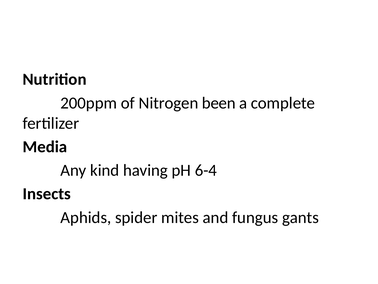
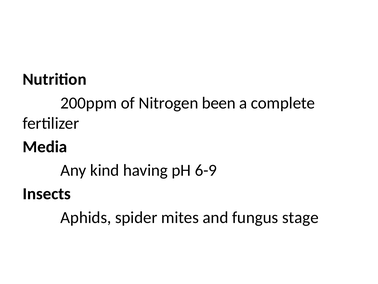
6-4: 6-4 -> 6-9
gants: gants -> stage
